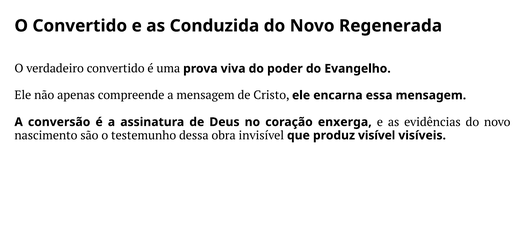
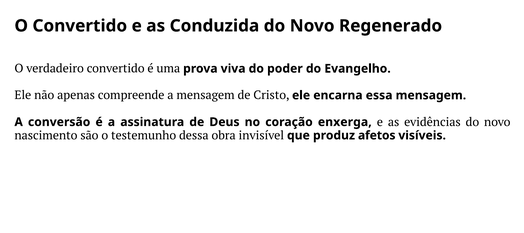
Regenerada: Regenerada -> Regenerado
visível: visível -> afetos
